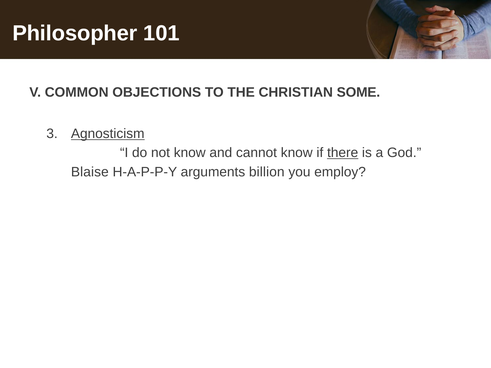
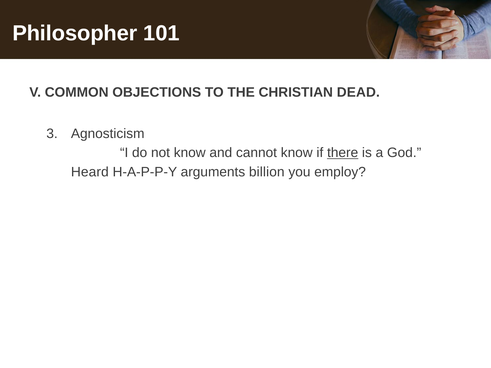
SOME: SOME -> DEAD
Agnosticism underline: present -> none
Blaise: Blaise -> Heard
